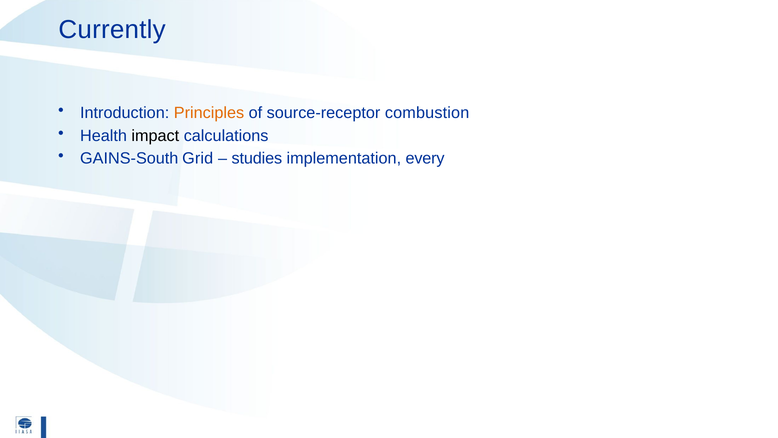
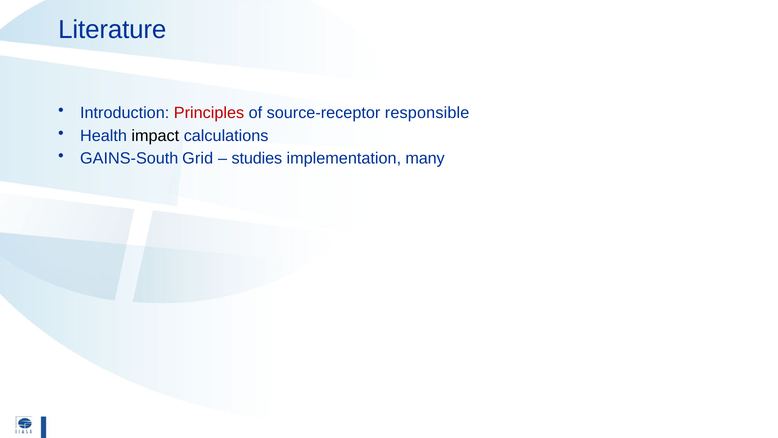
Currently: Currently -> Literature
Principles colour: orange -> red
combustion: combustion -> responsible
every: every -> many
